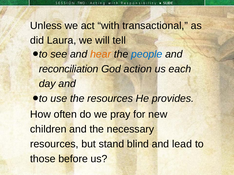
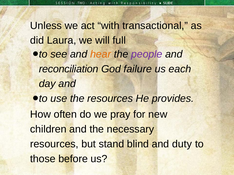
tell: tell -> full
people colour: blue -> purple
action: action -> failure
lead: lead -> duty
